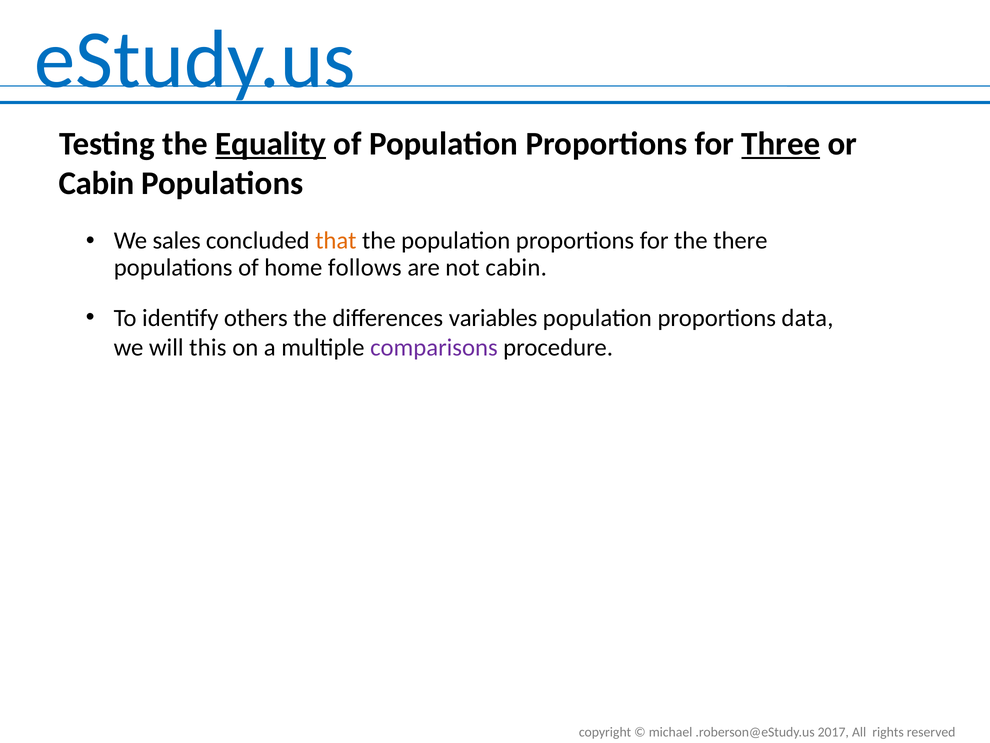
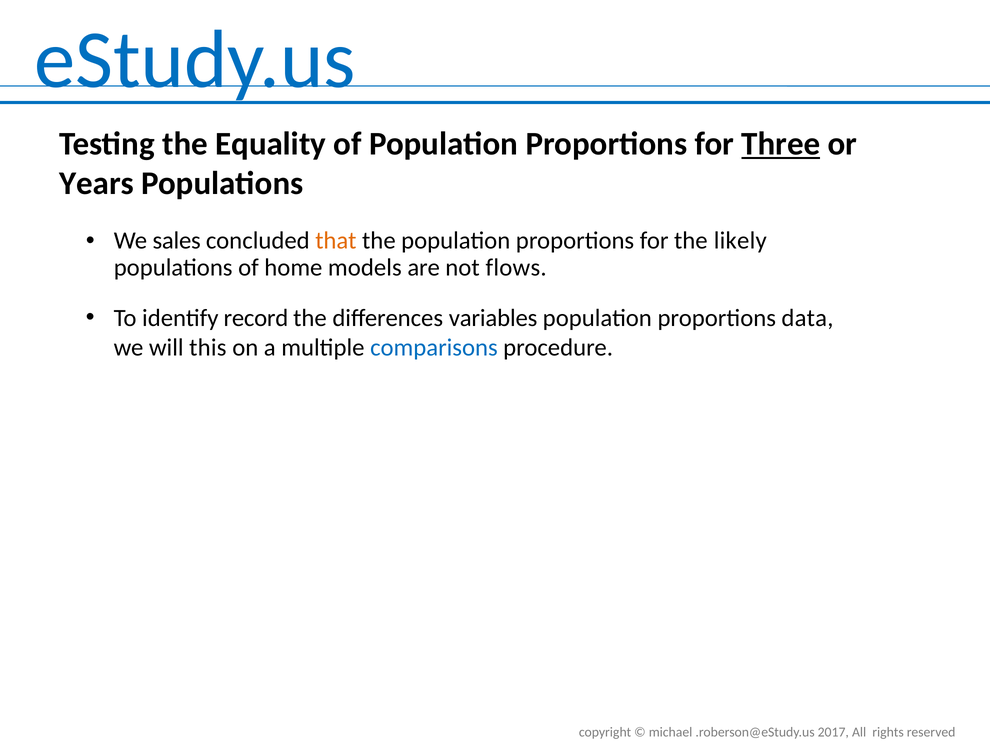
Equality underline: present -> none
Cabin at (97, 183): Cabin -> Years
there: there -> likely
follows: follows -> models
not cabin: cabin -> flows
others: others -> record
comparisons colour: purple -> blue
